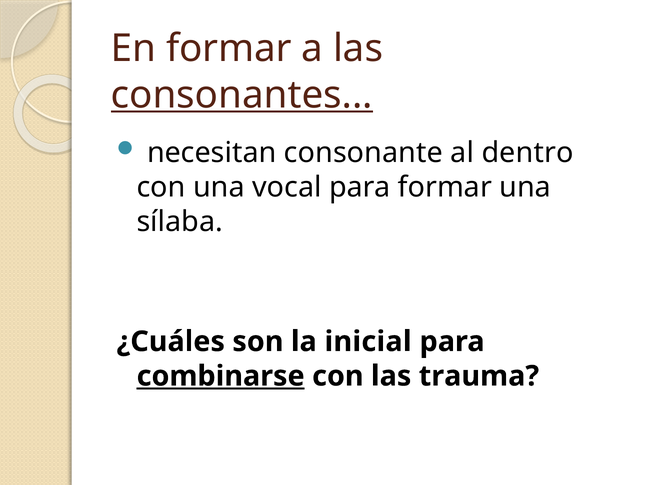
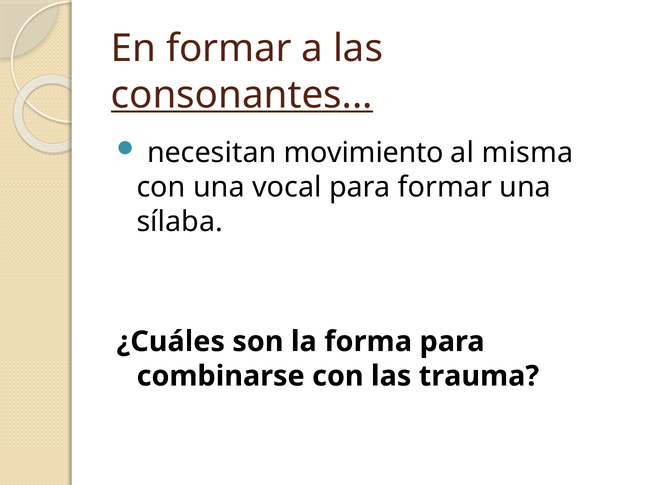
consonante: consonante -> movimiento
dentro: dentro -> misma
inicial: inicial -> forma
combinarse underline: present -> none
